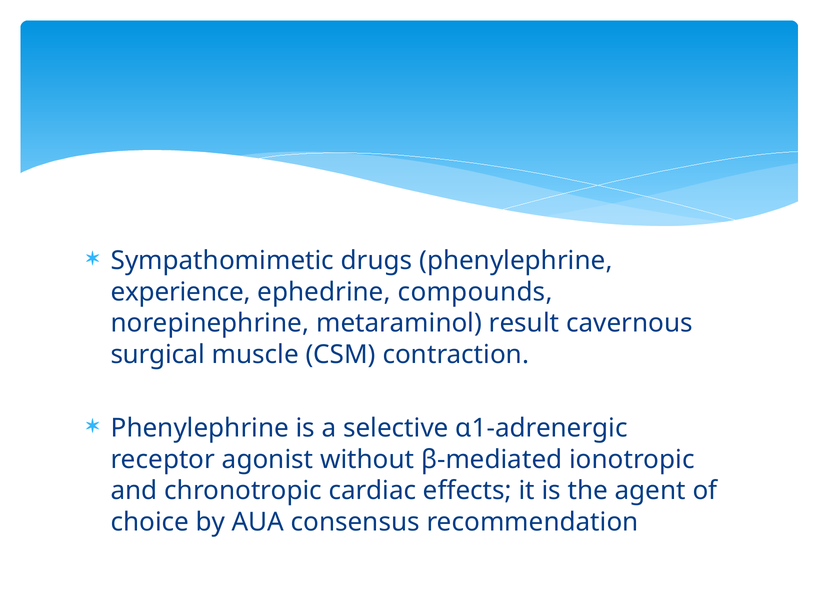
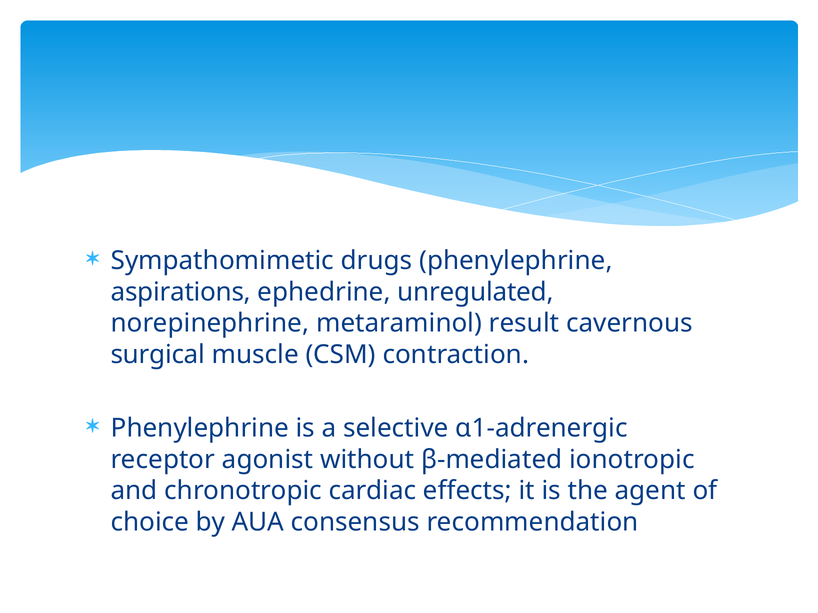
experience: experience -> aspirations
compounds: compounds -> unregulated
